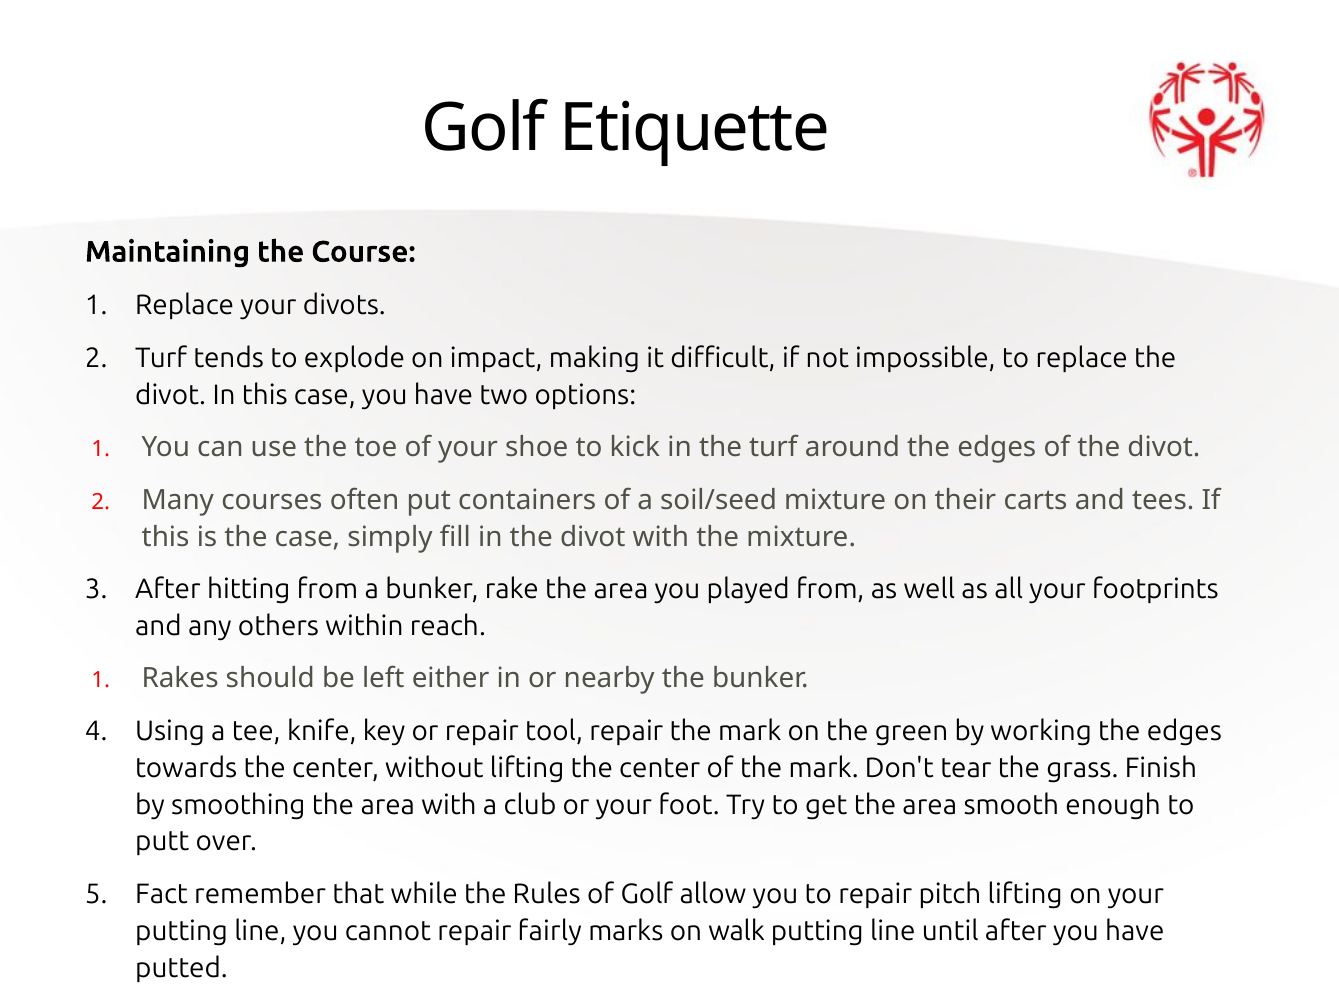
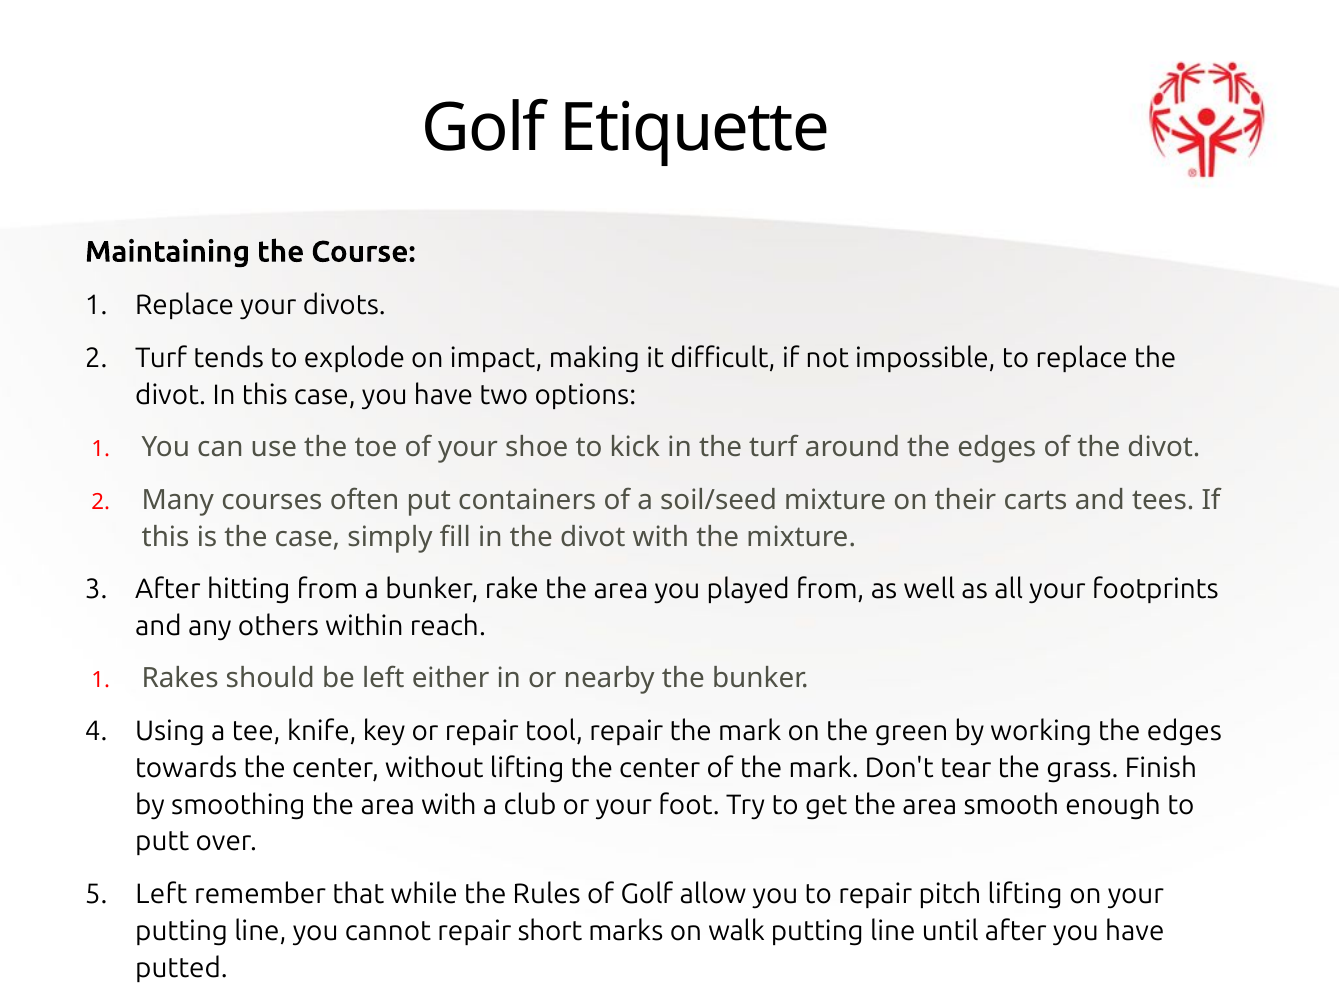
Fact at (162, 895): Fact -> Left
fairly: fairly -> short
